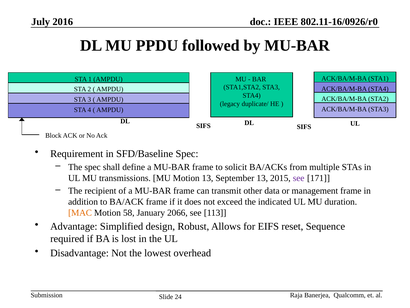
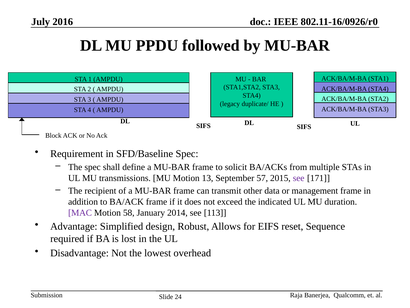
September 13: 13 -> 57
MAC colour: orange -> purple
2066: 2066 -> 2014
